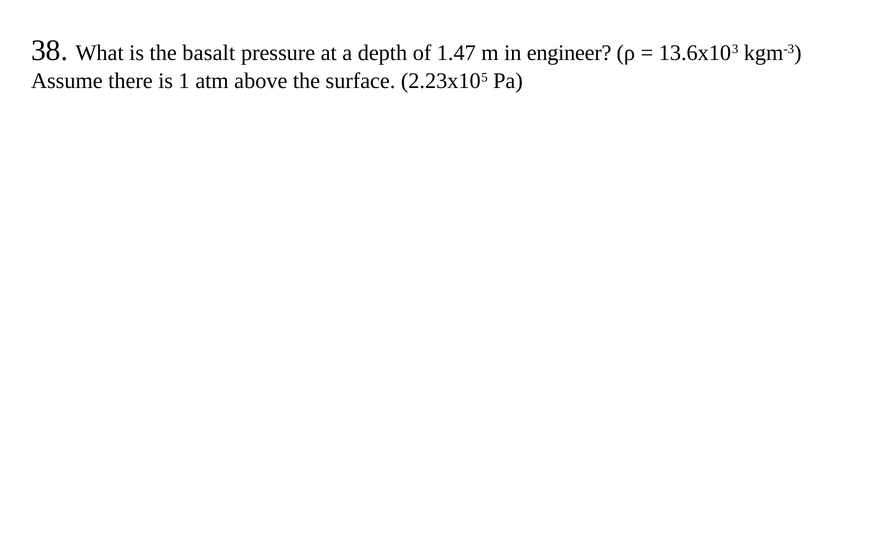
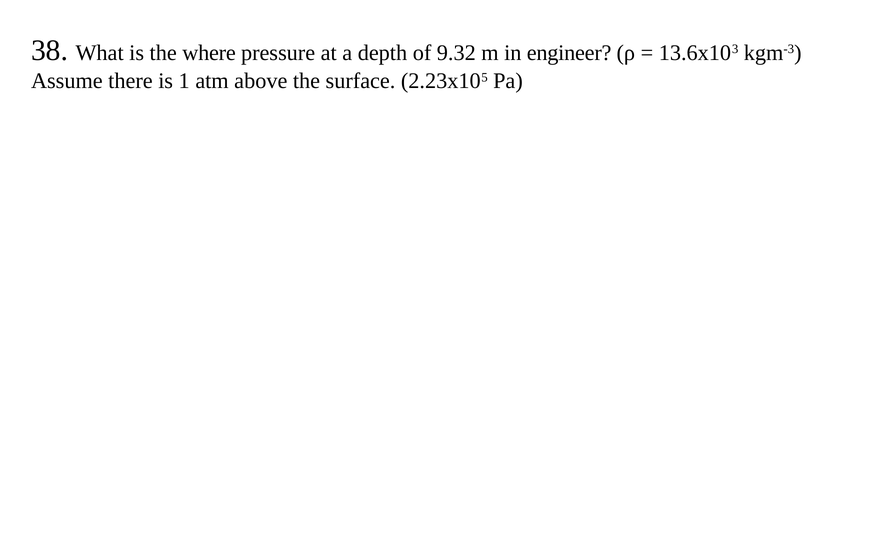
basalt: basalt -> where
1.47: 1.47 -> 9.32
